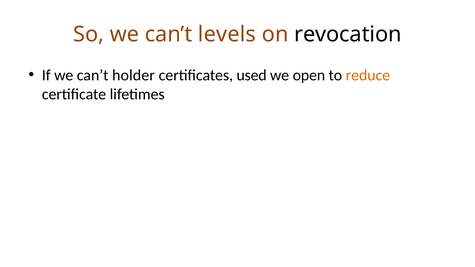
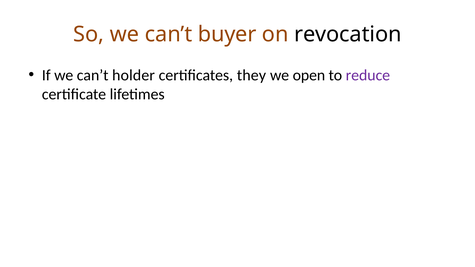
levels: levels -> buyer
used: used -> they
reduce colour: orange -> purple
